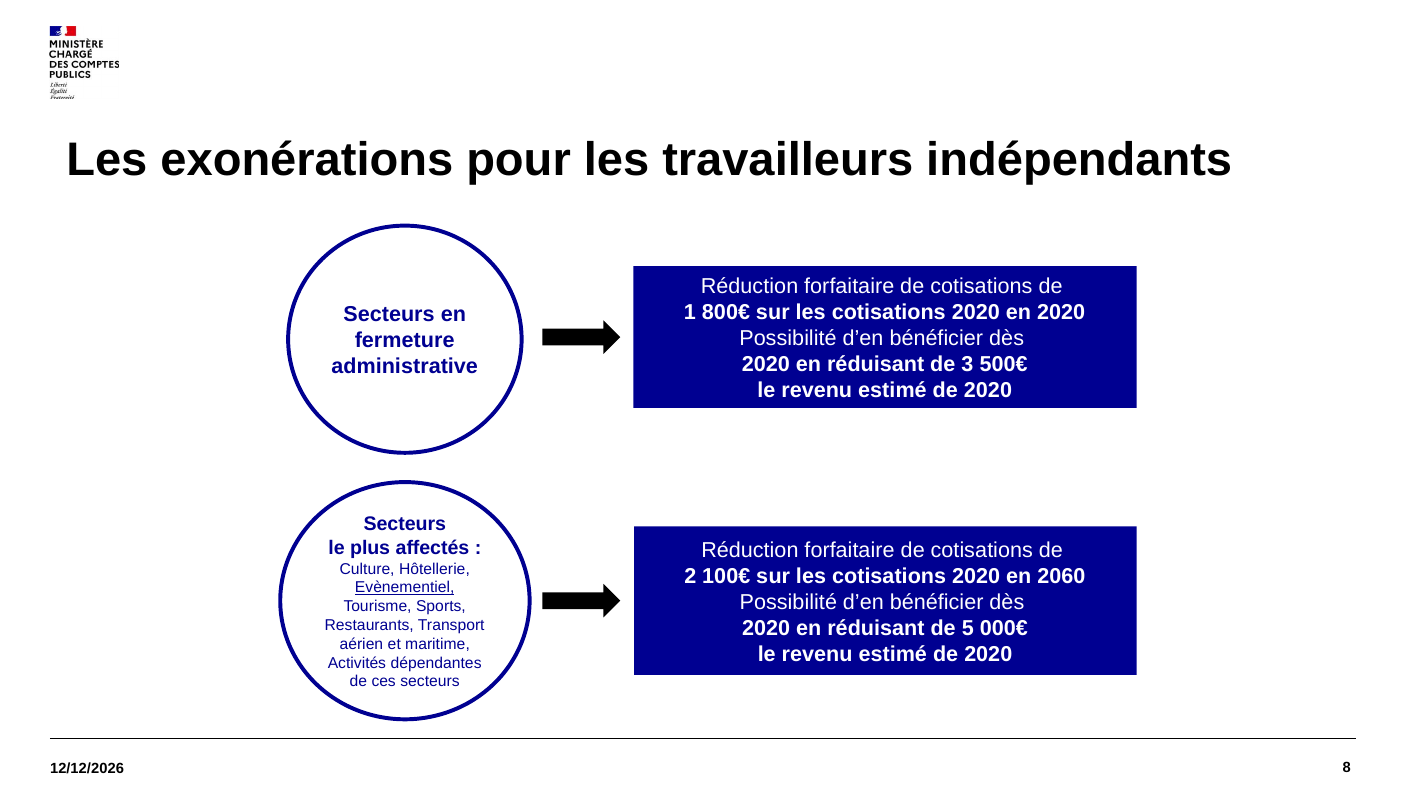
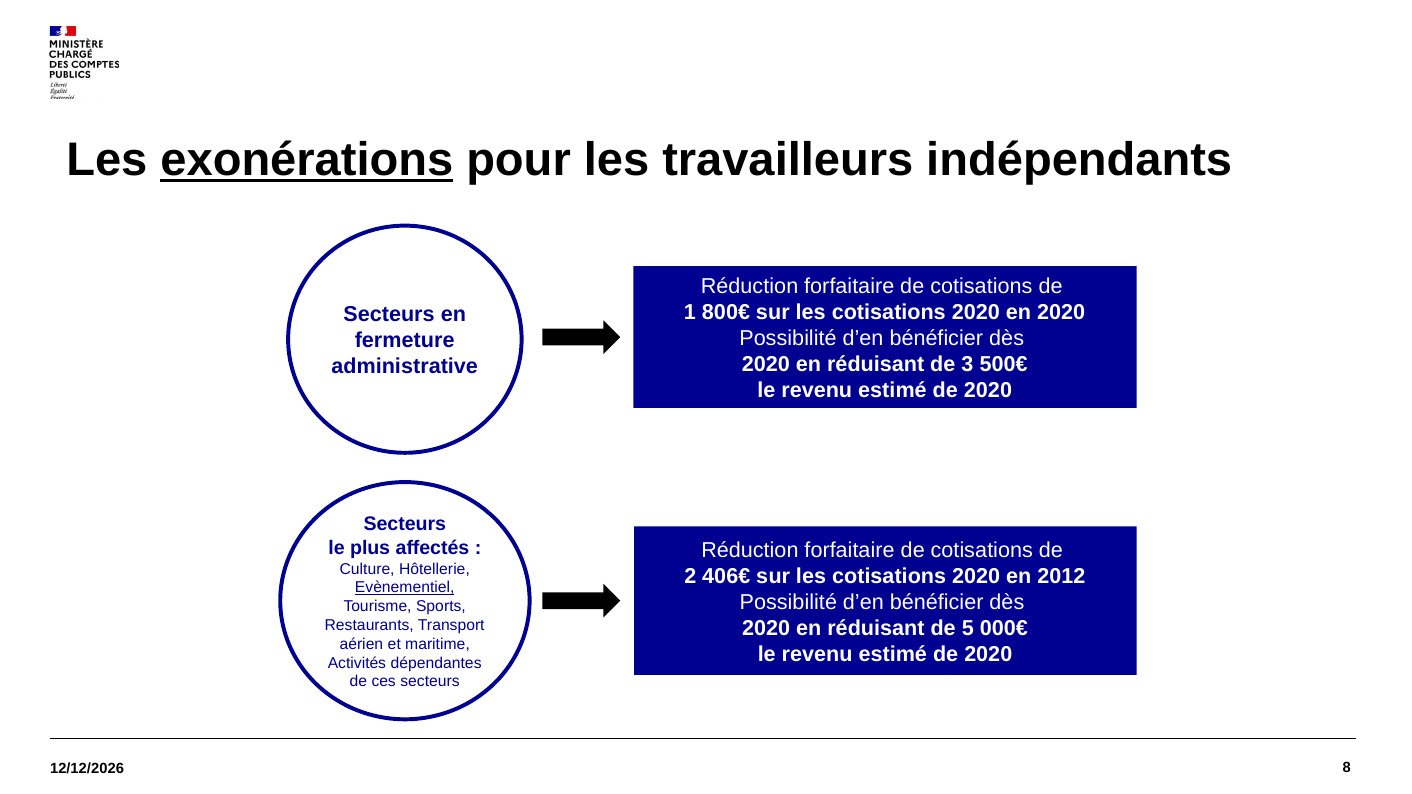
exonérations underline: none -> present
100€: 100€ -> 406€
2060: 2060 -> 2012
